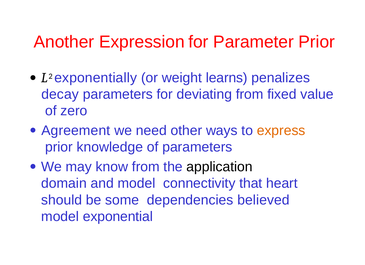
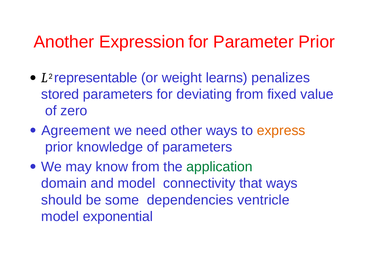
exponentially: exponentially -> representable
decay: decay -> stored
application colour: black -> green
that heart: heart -> ways
believed: believed -> ventricle
